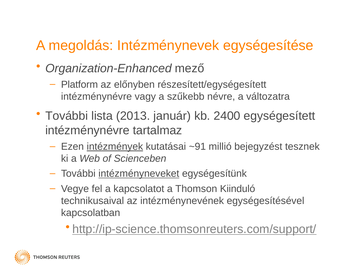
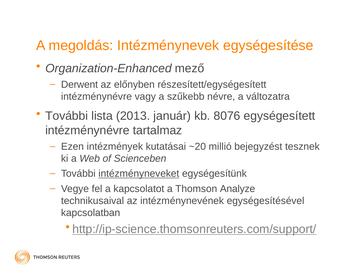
Platform: Platform -> Derwent
2400: 2400 -> 8076
intézmények underline: present -> none
~91: ~91 -> ~20
Kiinduló: Kiinduló -> Analyze
